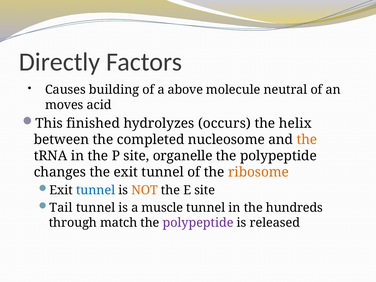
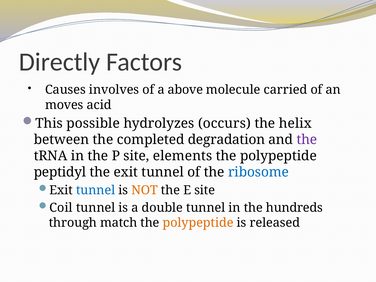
building: building -> involves
neutral: neutral -> carried
finished: finished -> possible
nucleosome: nucleosome -> degradation
the at (307, 140) colour: orange -> purple
organelle: organelle -> elements
changes: changes -> peptidyl
ribosome colour: orange -> blue
Tail: Tail -> Coil
muscle: muscle -> double
polypeptide at (198, 223) colour: purple -> orange
